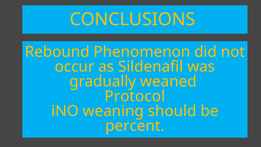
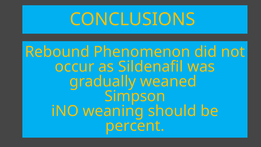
Protocol: Protocol -> Simpson
